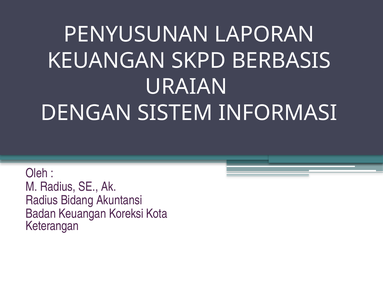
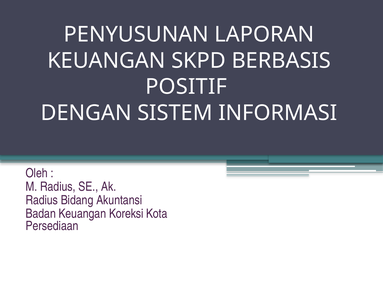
URAIAN: URAIAN -> POSITIF
Keterangan: Keterangan -> Persediaan
